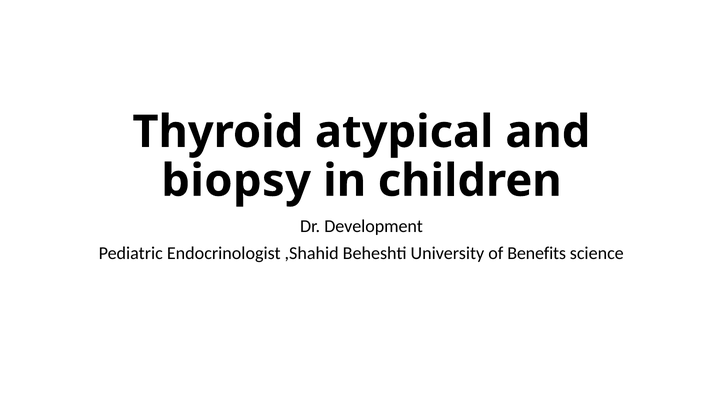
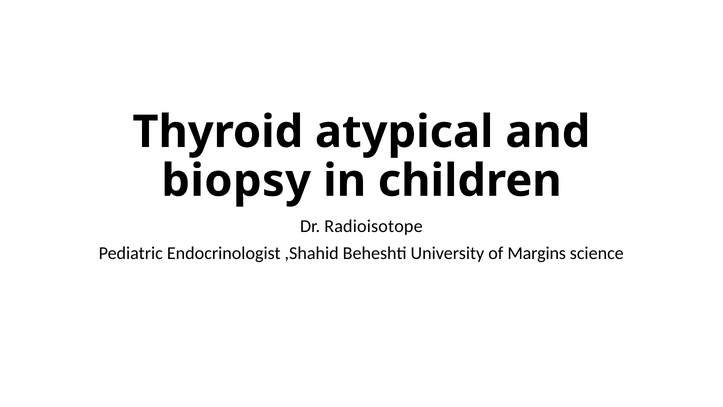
Development: Development -> Radioisotope
Benefits: Benefits -> Margins
